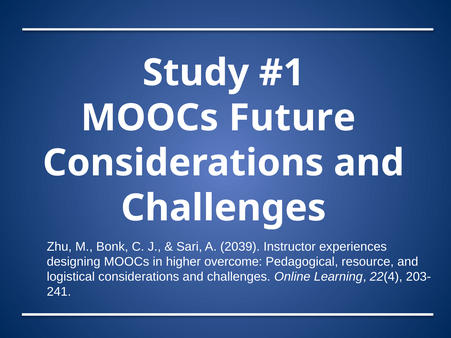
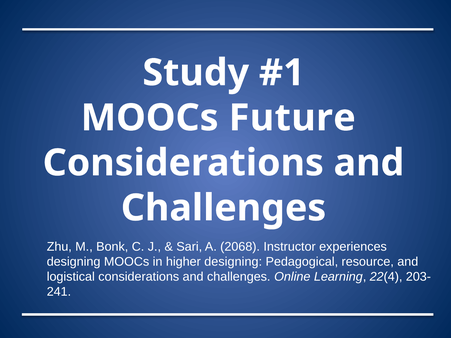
2039: 2039 -> 2068
higher overcome: overcome -> designing
